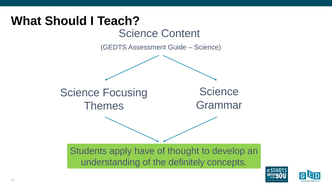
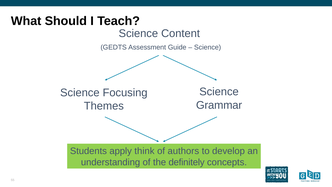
have: have -> think
thought: thought -> authors
